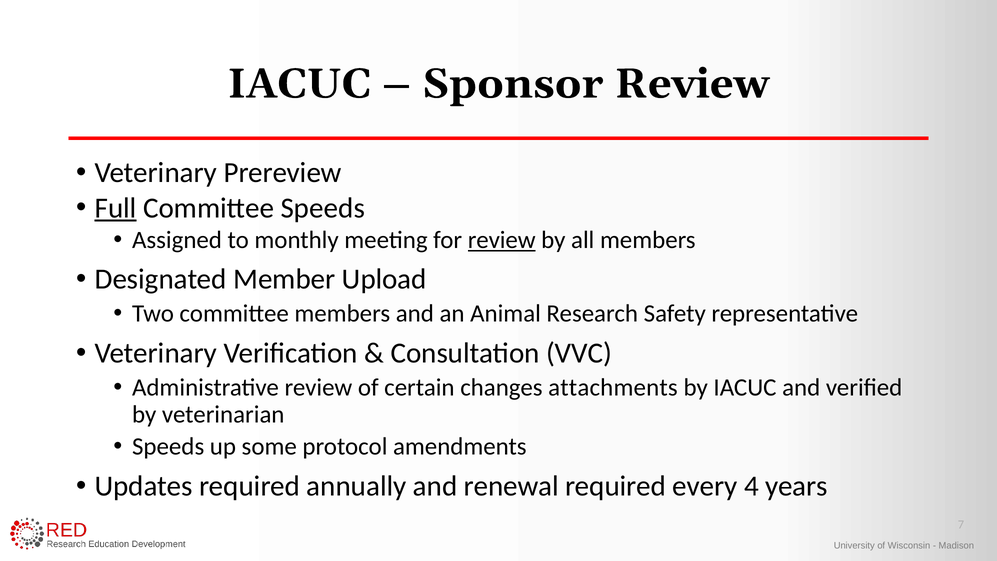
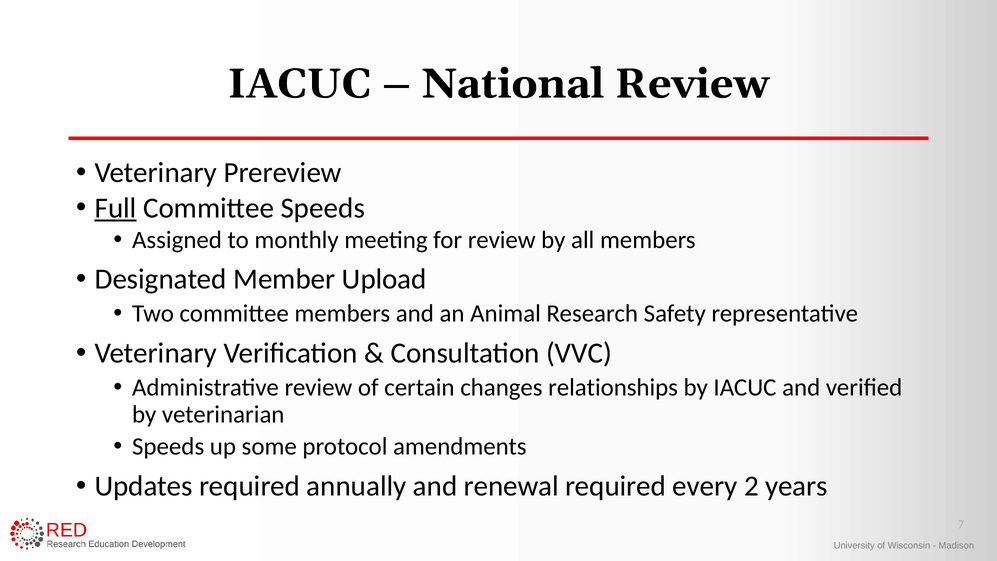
Sponsor: Sponsor -> National
review at (502, 240) underline: present -> none
attachments: attachments -> relationships
4: 4 -> 2
